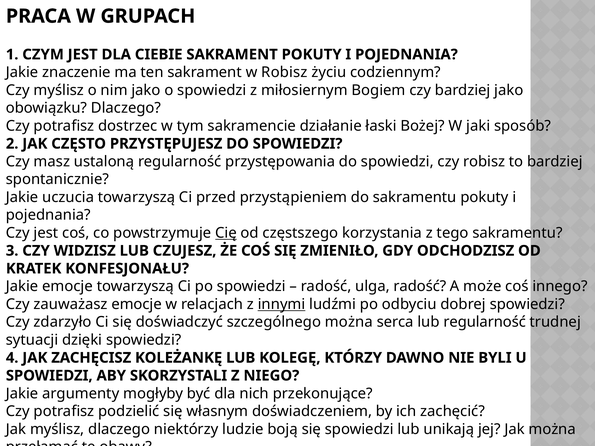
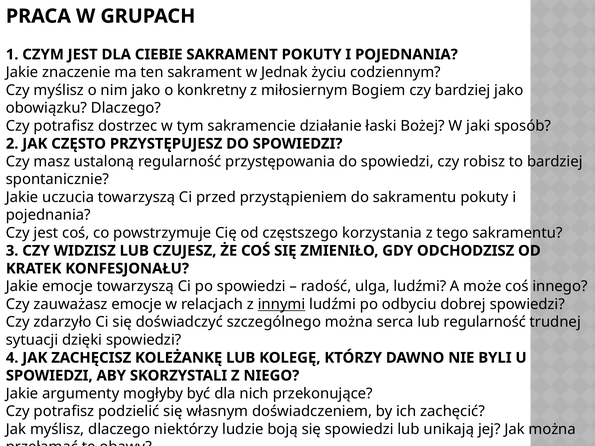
w Robisz: Robisz -> Jednak
o spowiedzi: spowiedzi -> konkretny
Cię underline: present -> none
ulga radość: radość -> ludźmi
